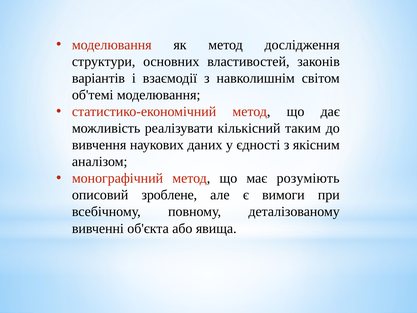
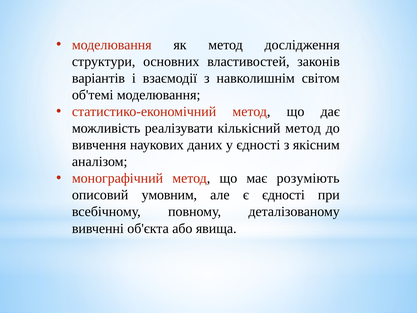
кількісний таким: таким -> метод
зроблене: зроблене -> умовним
є вимоги: вимоги -> єдності
